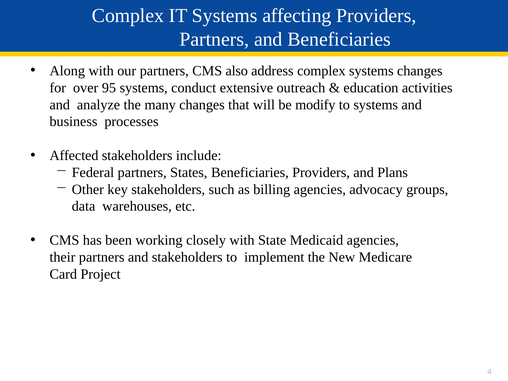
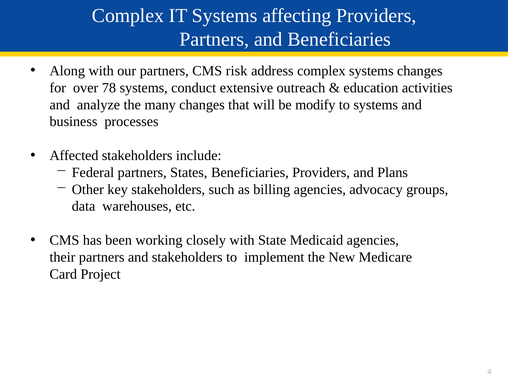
also: also -> risk
95: 95 -> 78
